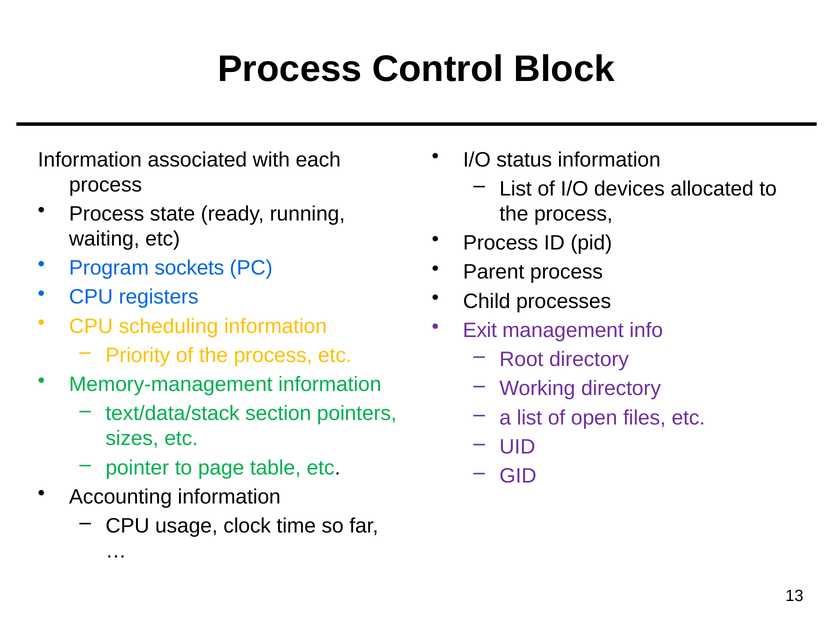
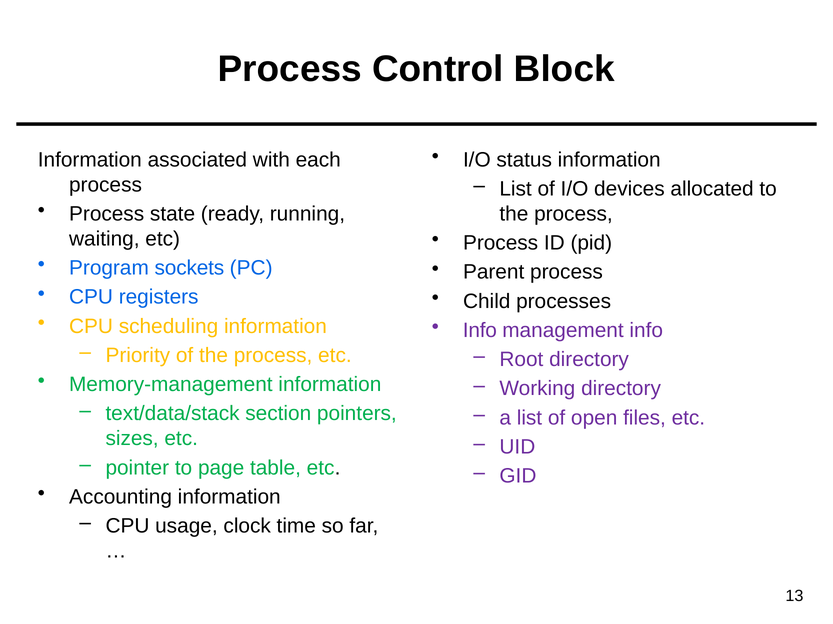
Exit at (480, 331): Exit -> Info
